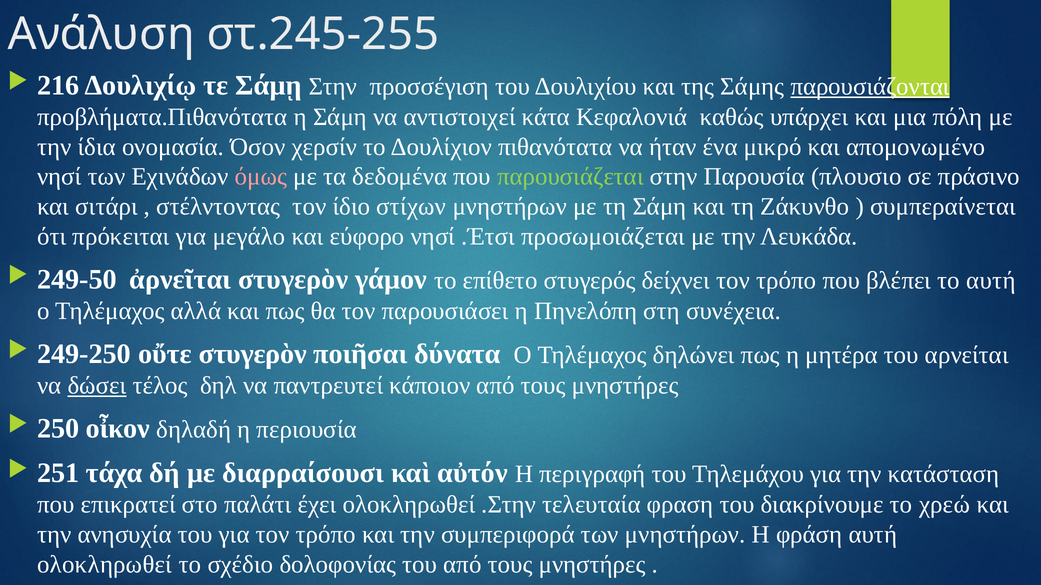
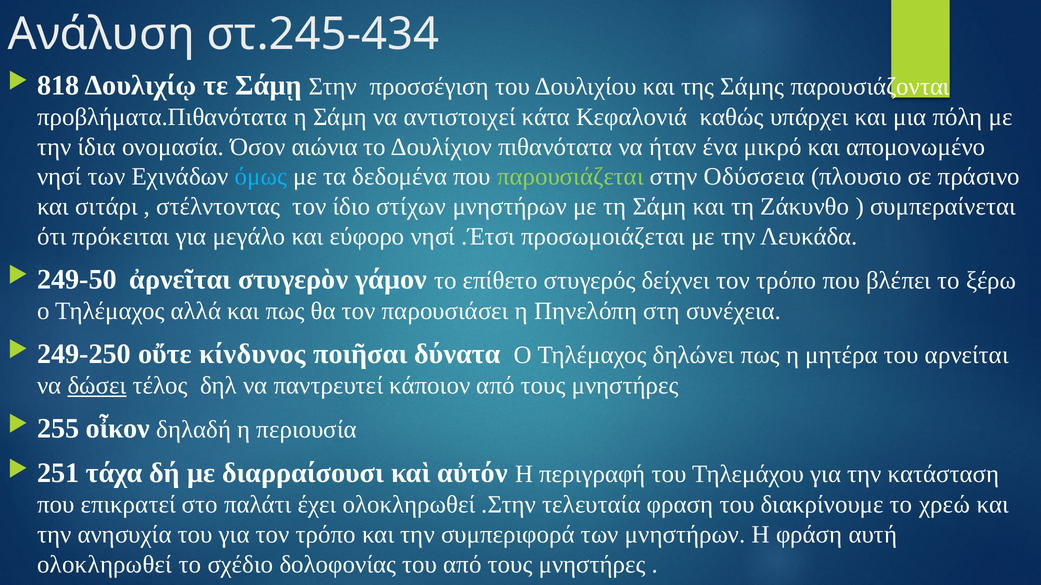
στ.245-255: στ.245-255 -> στ.245-434
216: 216 -> 818
παρουσιάζονται underline: present -> none
χερσίν: χερσίν -> αιώνια
όμως colour: pink -> light blue
Παρουσία: Παρουσία -> Οδύσσεια
το αυτή: αυτή -> ξέρω
οὔτε στυγερὸν: στυγερὸν -> κίνδυνος
250: 250 -> 255
